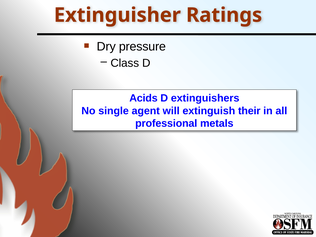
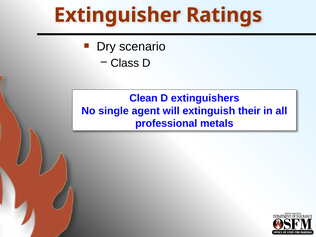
pressure: pressure -> scenario
Acids: Acids -> Clean
